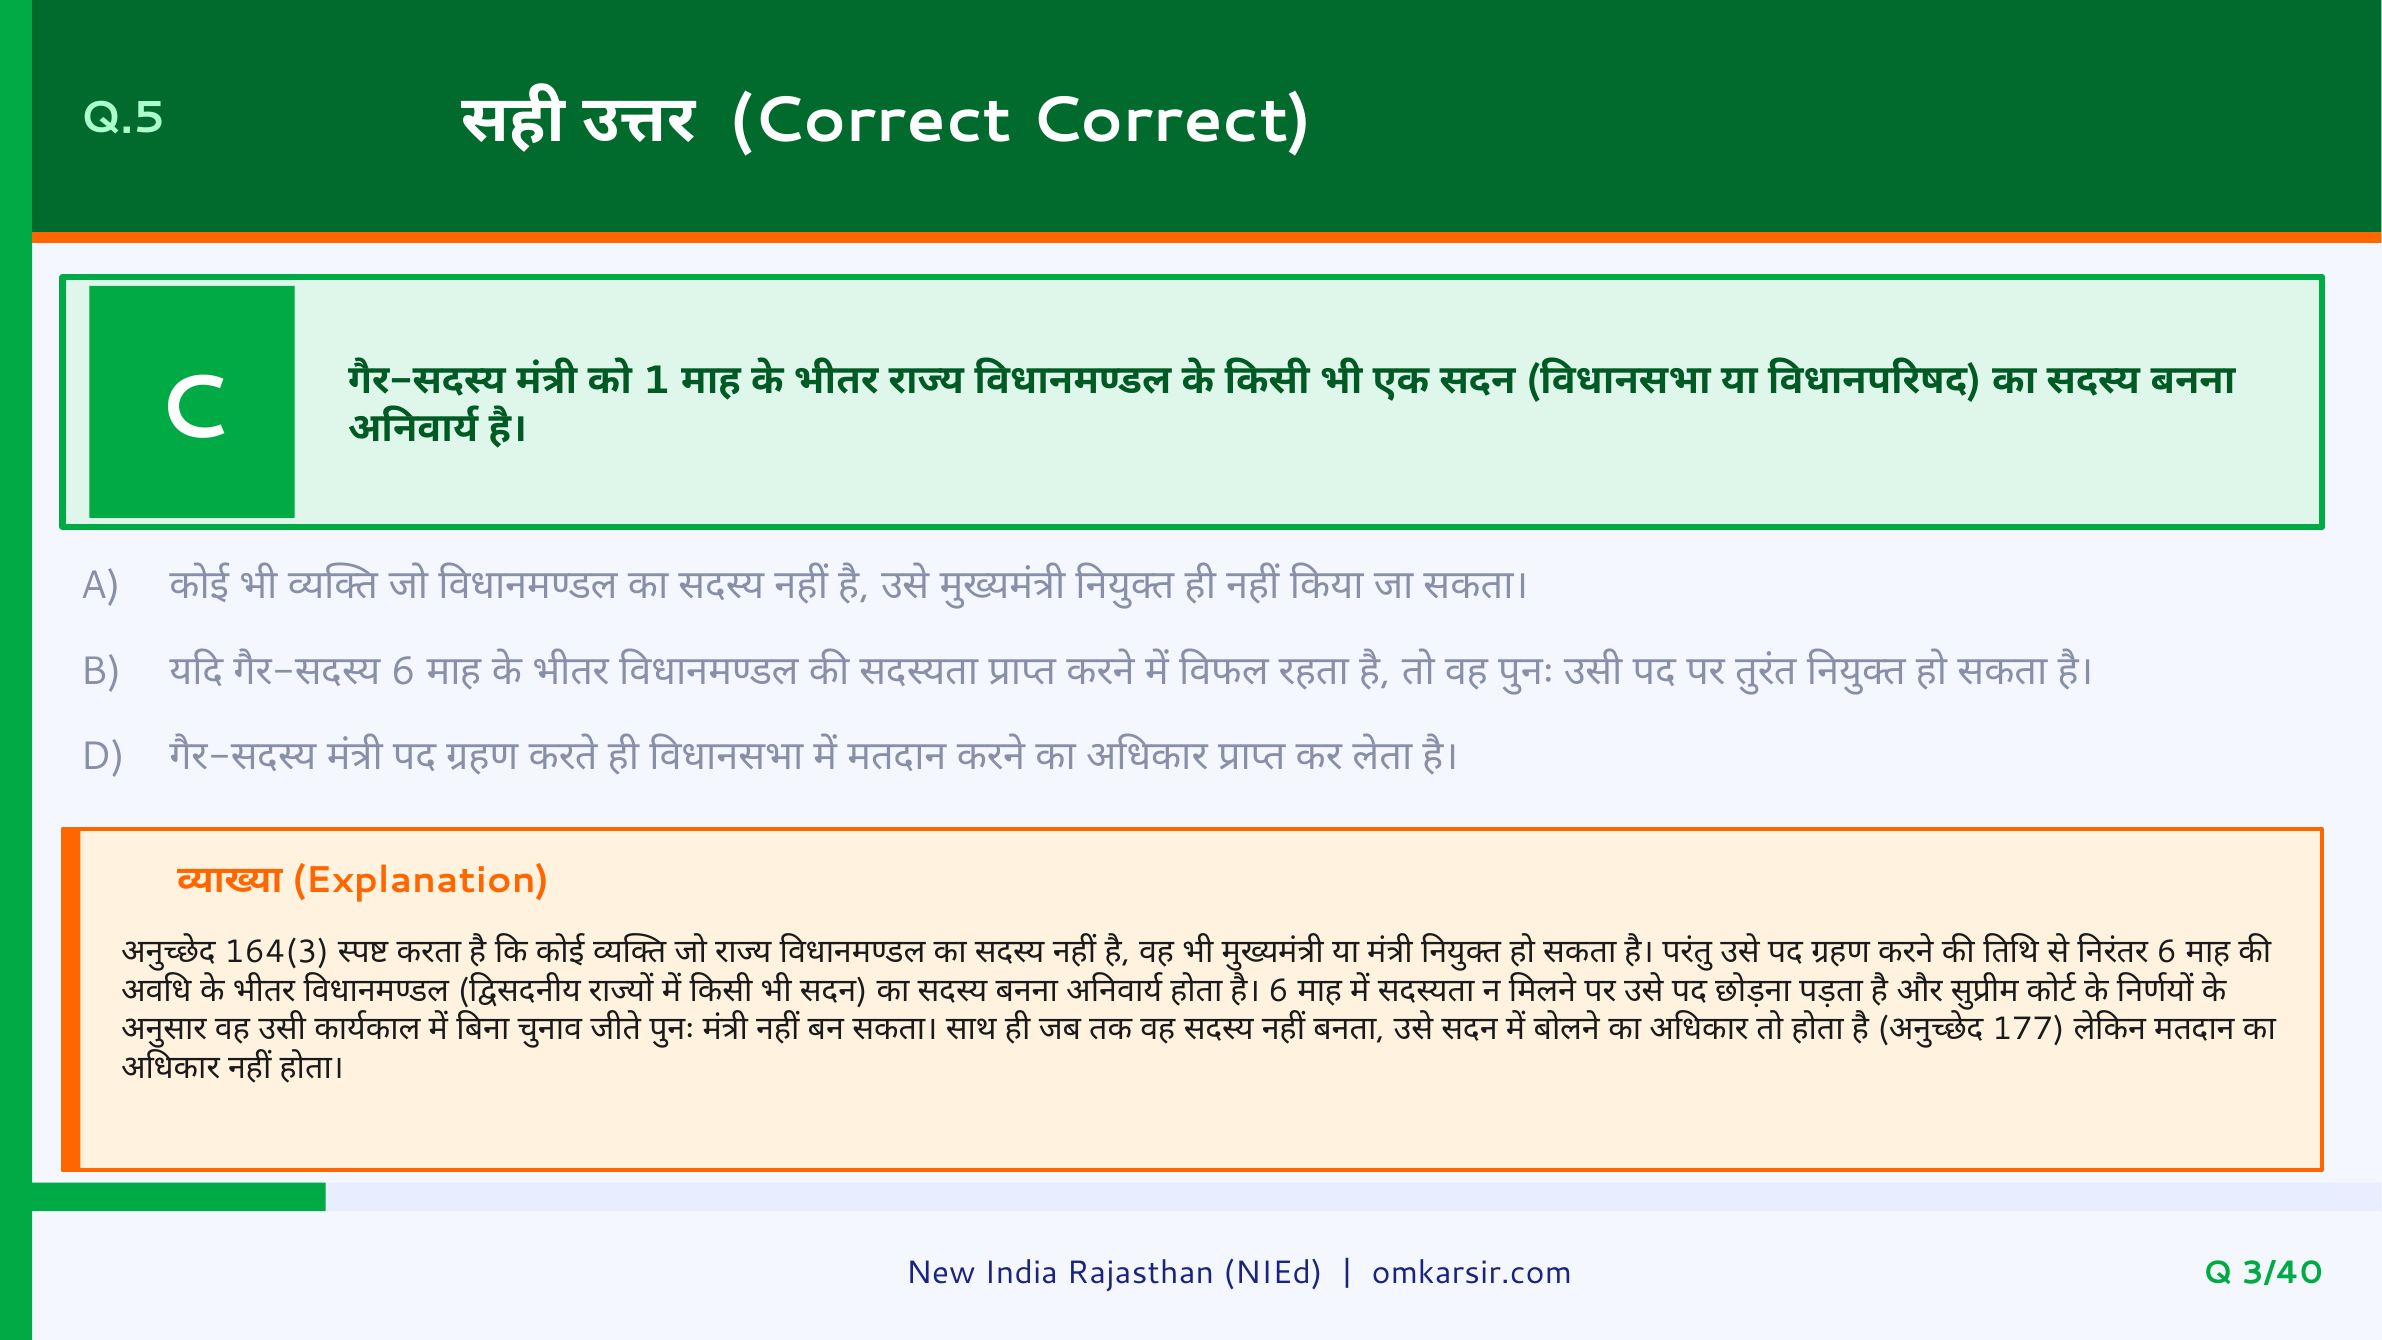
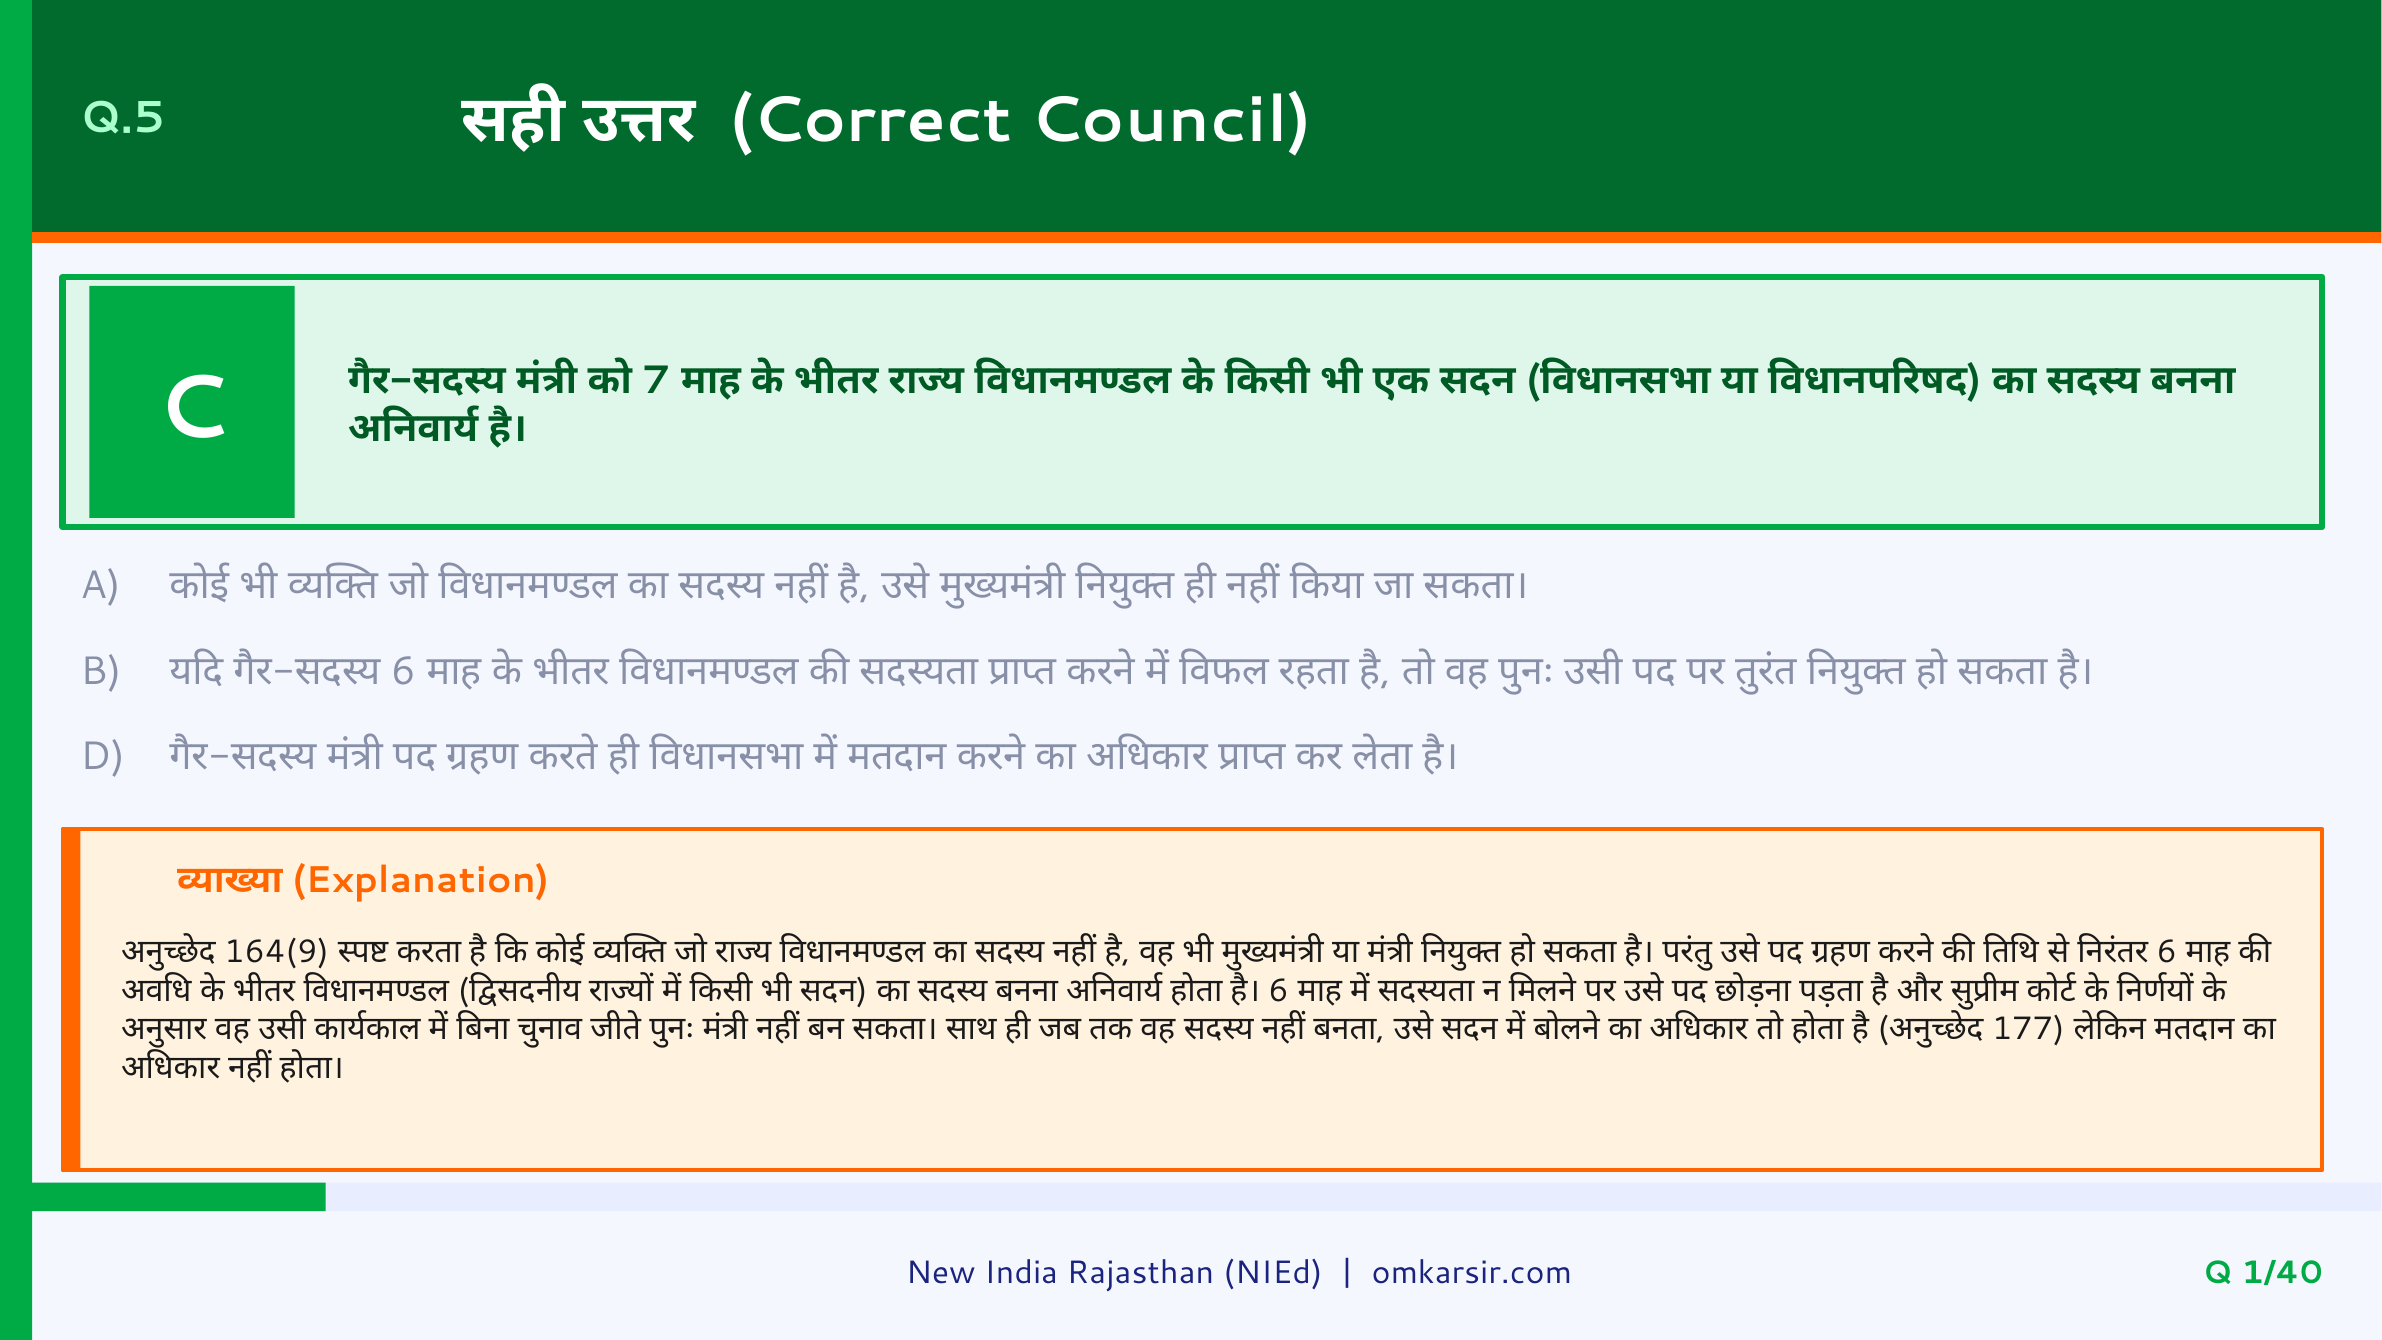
Correct Correct: Correct -> Council
1: 1 -> 7
164(3: 164(3 -> 164(9
3/40: 3/40 -> 1/40
